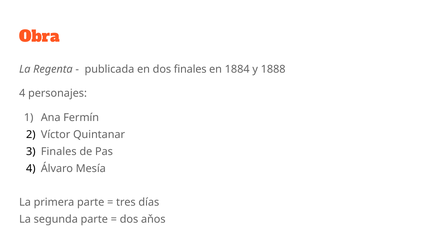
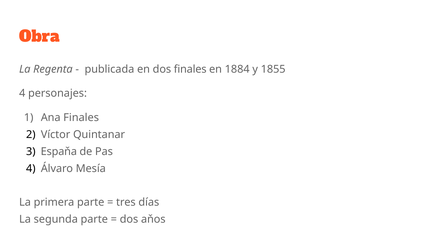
1888: 1888 -> 1855
Ana Fermín: Fermín -> Finales
Finales at (59, 152): Finales -> Espaňa
